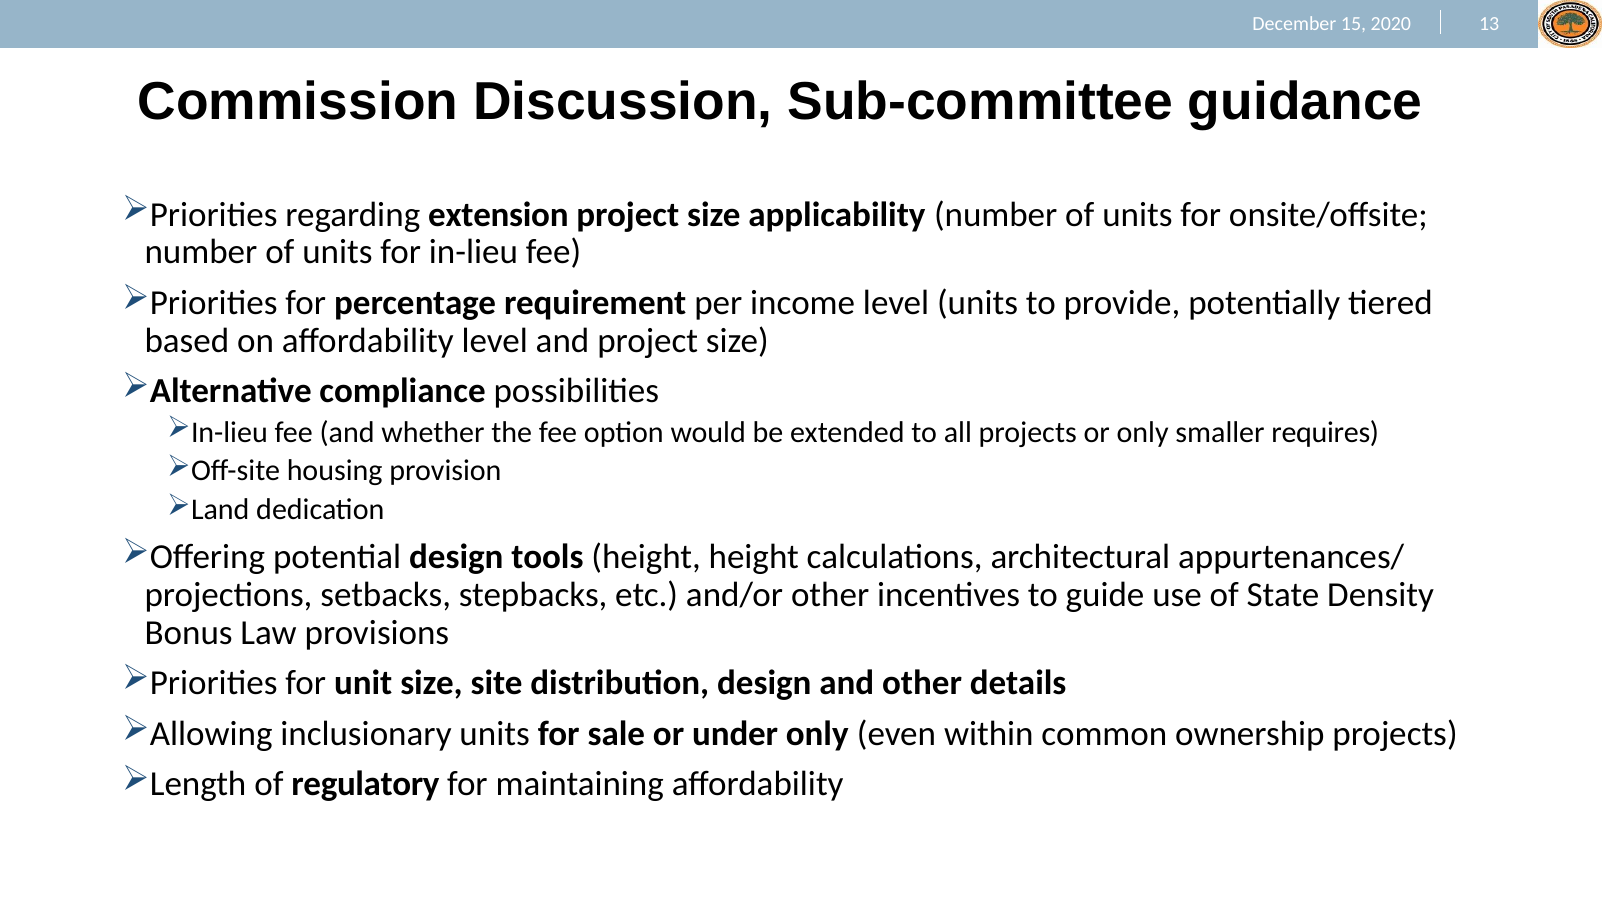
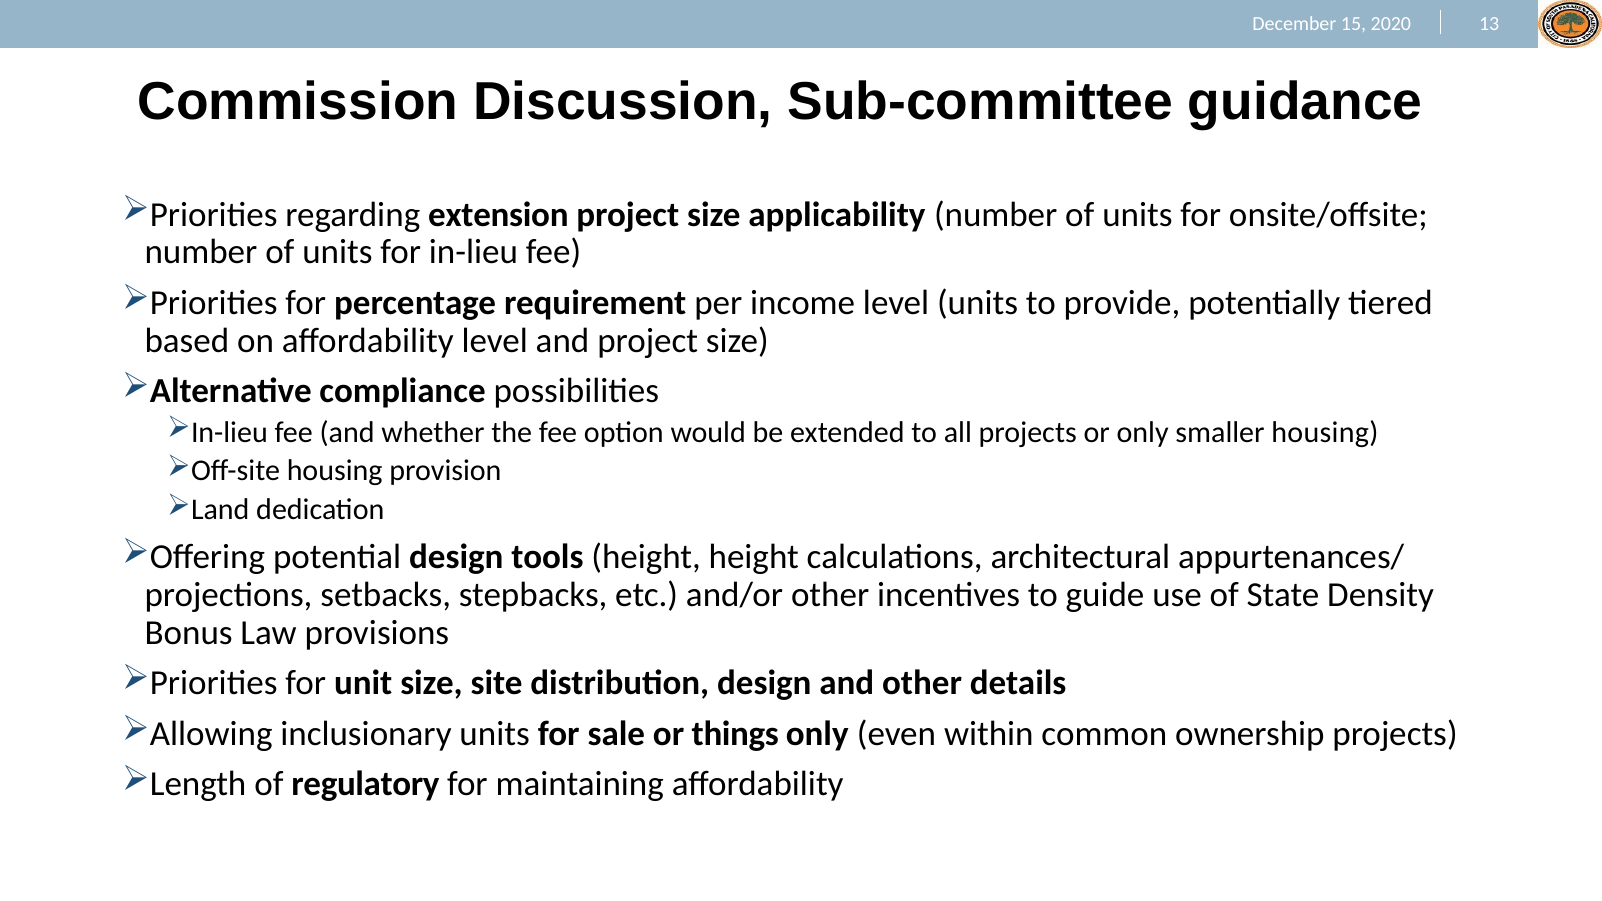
smaller requires: requires -> housing
under: under -> things
